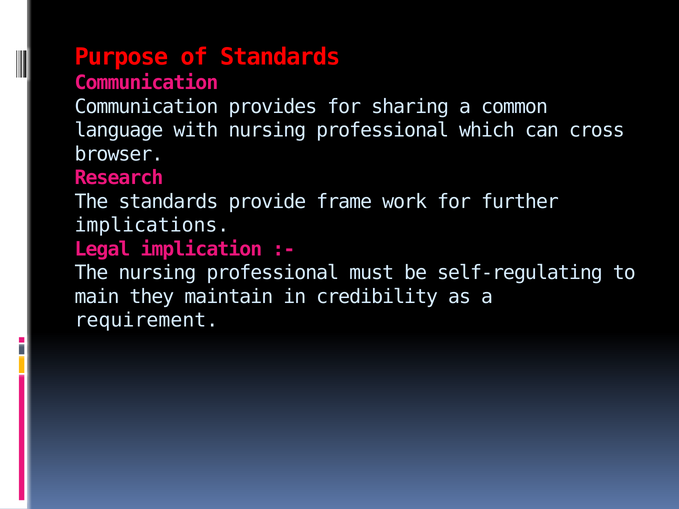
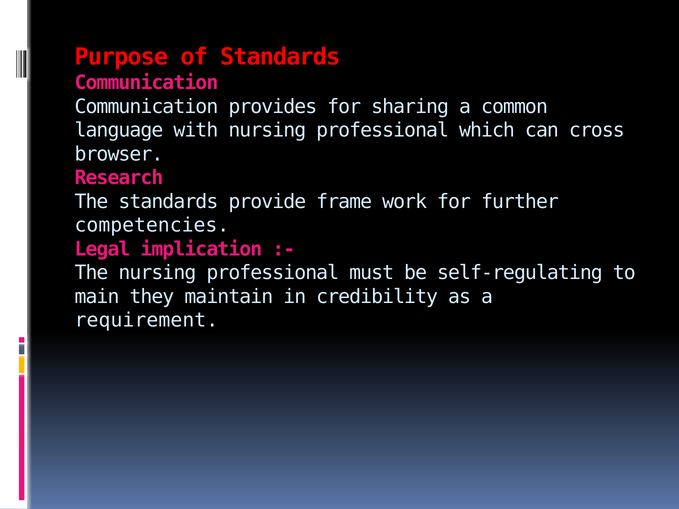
implications: implications -> competencies
